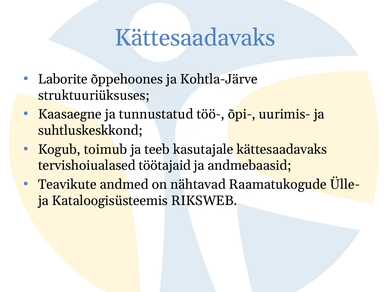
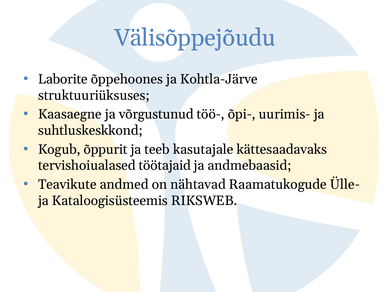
Kättesaadavaks at (195, 38): Kättesaadavaks -> Välisõppejõudu
tunnustatud: tunnustatud -> võrgustunud
toimub: toimub -> õppurit
